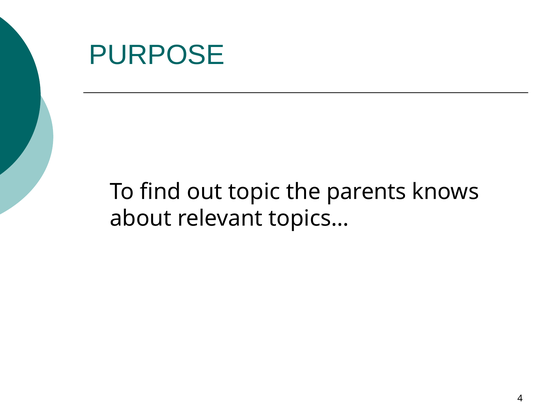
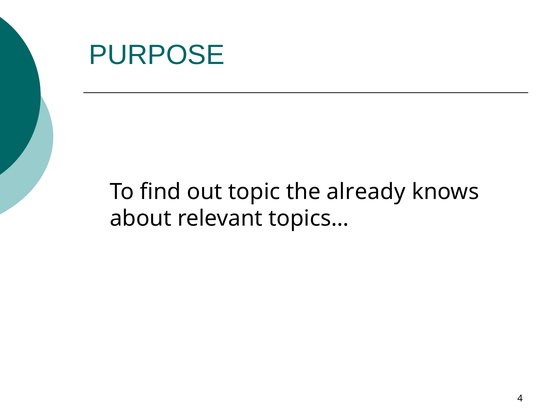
parents: parents -> already
